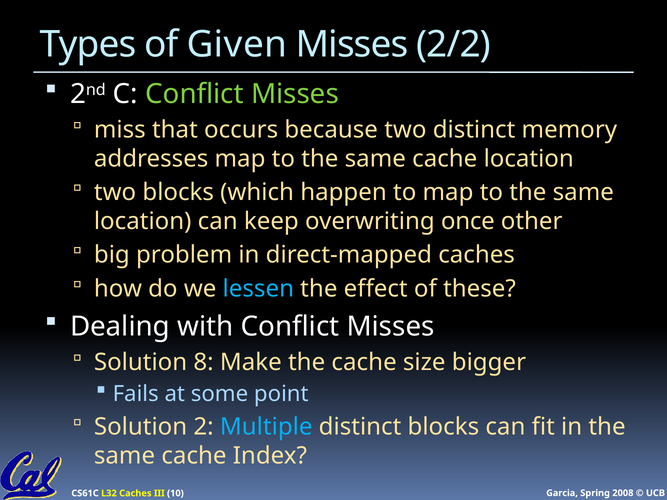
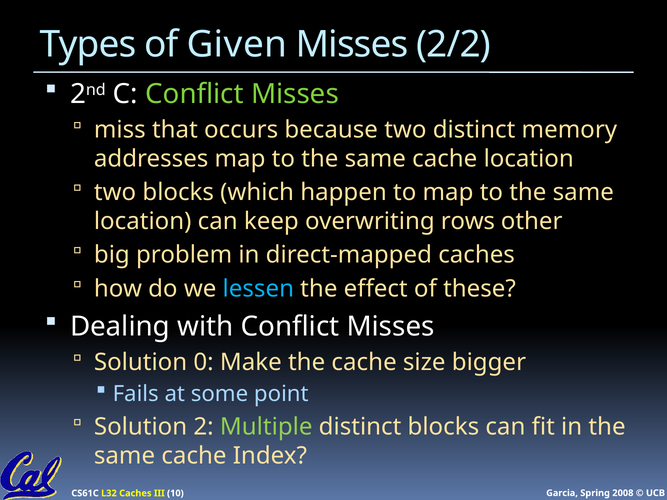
once: once -> rows
8: 8 -> 0
Multiple colour: light blue -> light green
